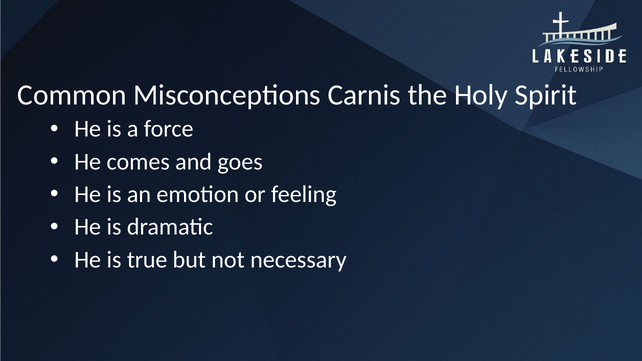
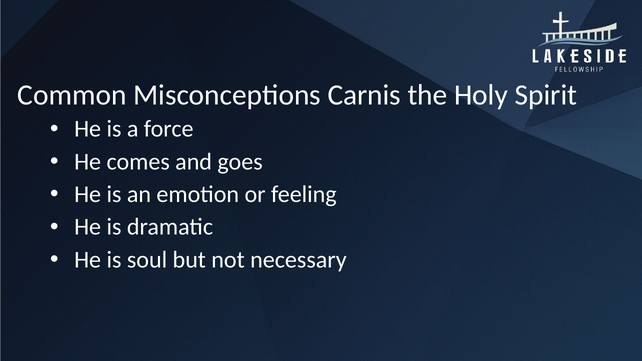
true: true -> soul
